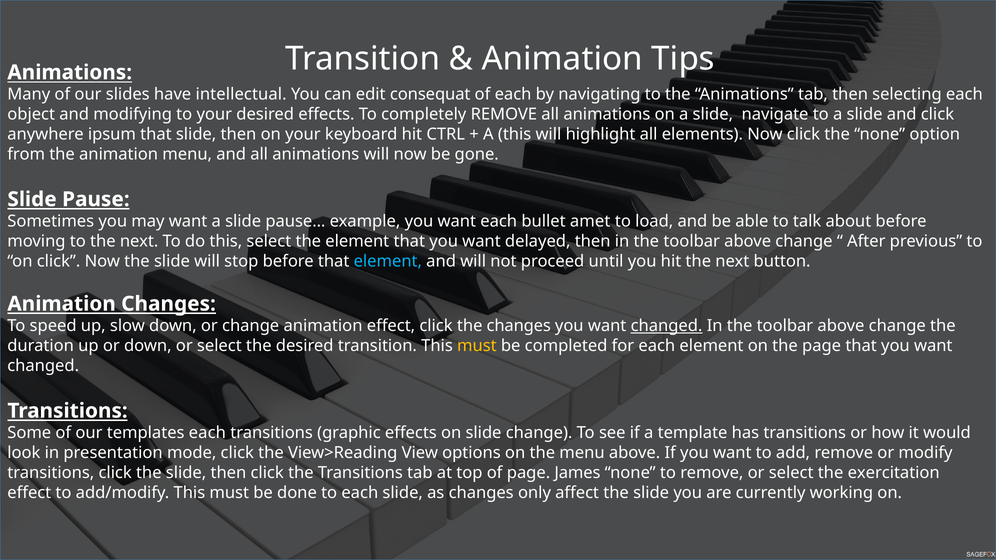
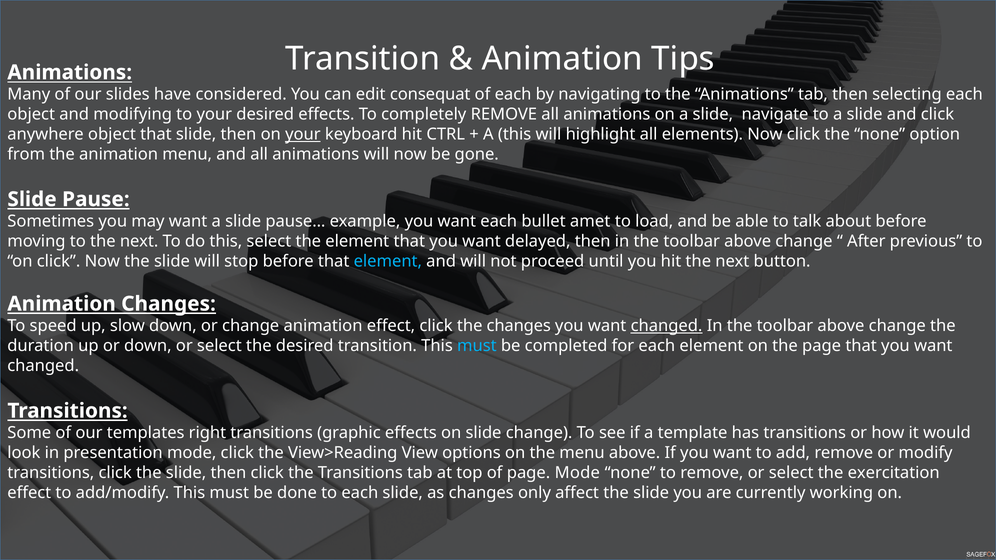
intellectual: intellectual -> considered
anywhere ipsum: ipsum -> object
your at (303, 134) underline: none -> present
must at (477, 346) colour: yellow -> light blue
templates each: each -> right
page James: James -> Mode
